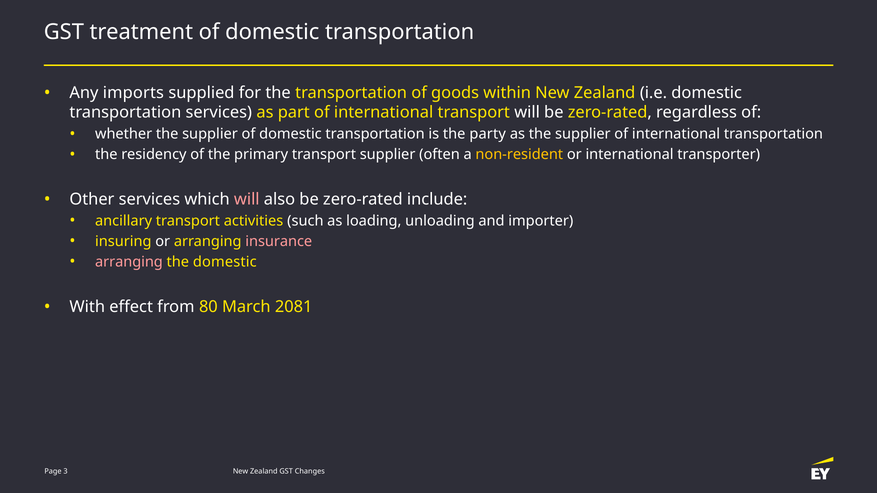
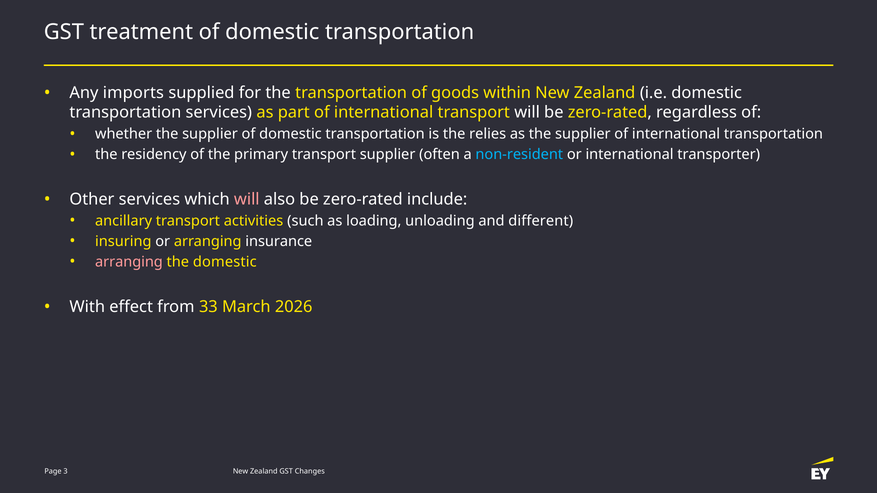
party: party -> relies
non-resident colour: yellow -> light blue
importer: importer -> different
insurance colour: pink -> white
80: 80 -> 33
2081: 2081 -> 2026
